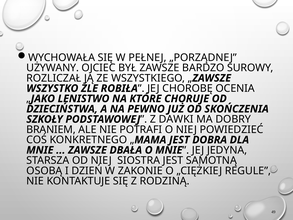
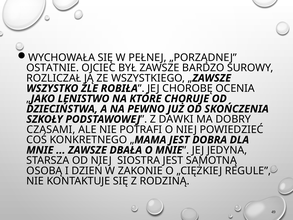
UŻYWANY: UŻYWANY -> OSTATNIE
BRANIEM: BRANIEM -> CZASAMI
